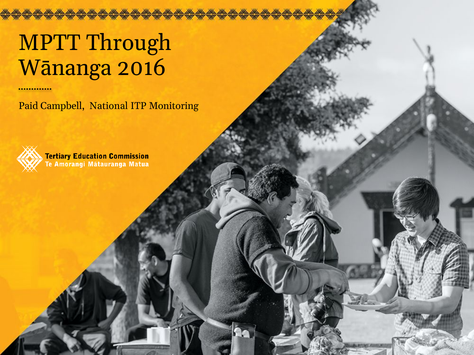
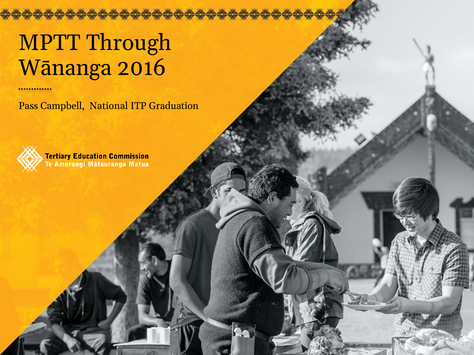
Paid: Paid -> Pass
Monitoring: Monitoring -> Graduation
